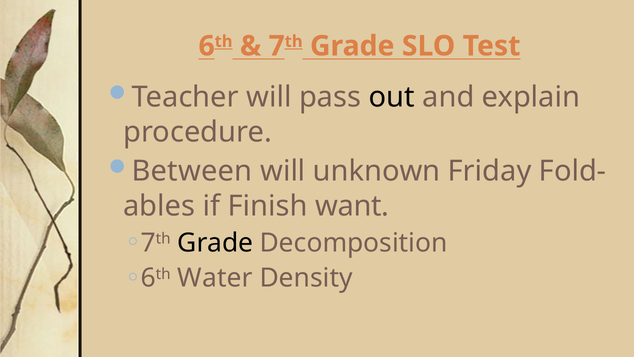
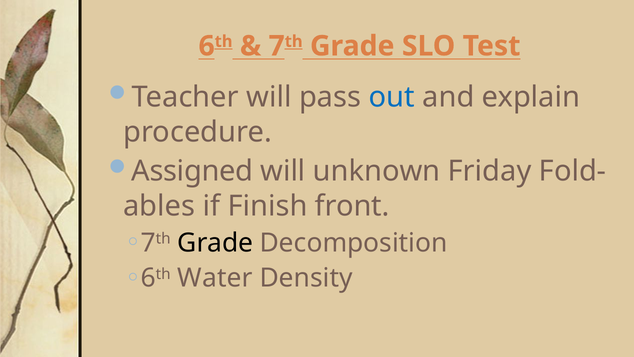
out colour: black -> blue
Between: Between -> Assigned
want: want -> front
